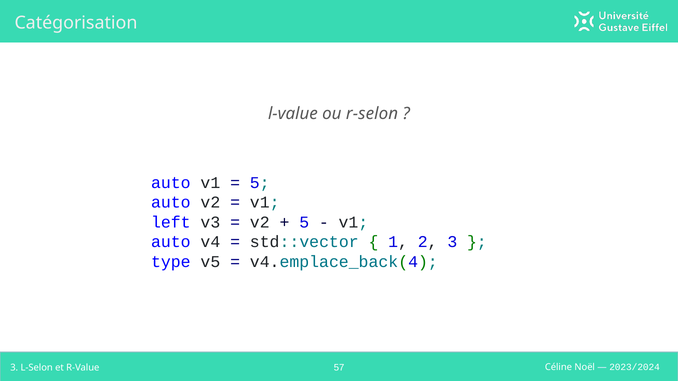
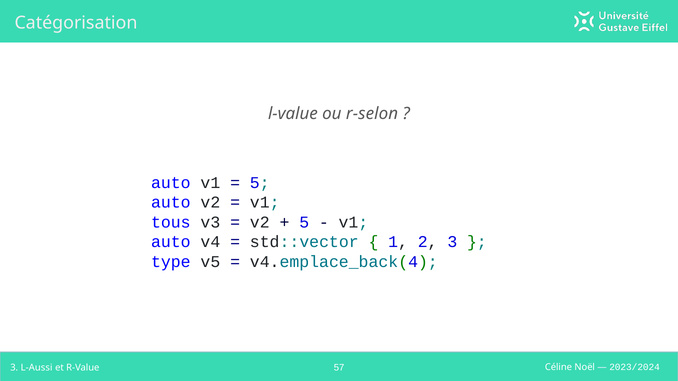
left: left -> tous
L-Selon: L-Selon -> L-Aussi
